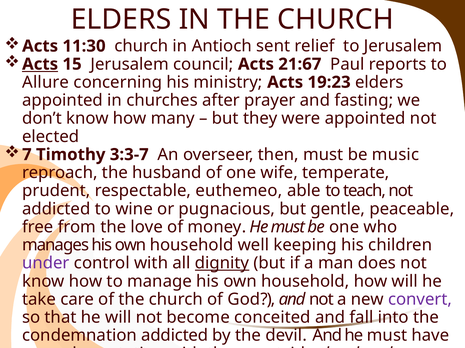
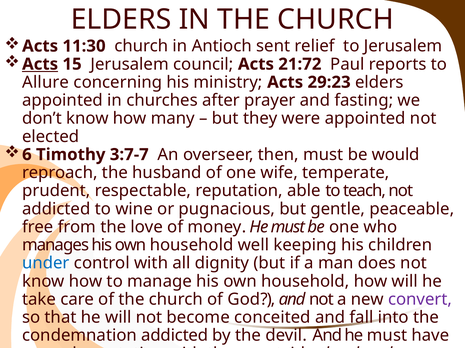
21:67: 21:67 -> 21:72
19:23: 19:23 -> 29:23
7: 7 -> 6
3:3-7: 3:3-7 -> 3:7-7
music: music -> would
respectable euthemeo: euthemeo -> reputation
under colour: purple -> blue
dignity underline: present -> none
